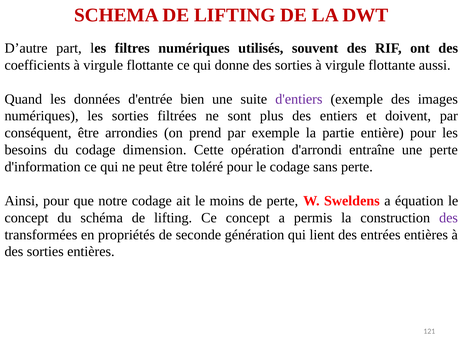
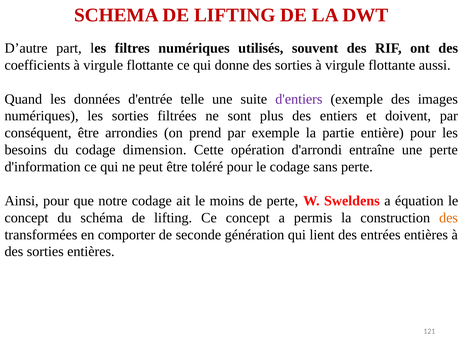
bien: bien -> telle
des at (449, 218) colour: purple -> orange
propriétés: propriétés -> comporter
